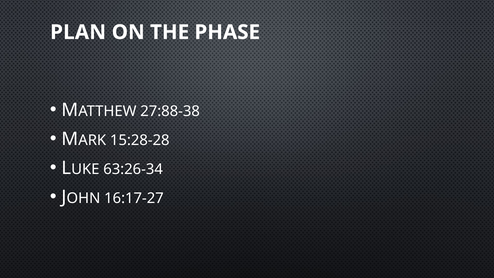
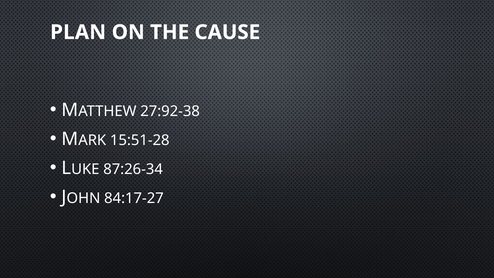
PHASE: PHASE -> CAUSE
27:88-38: 27:88-38 -> 27:92-38
15:28-28: 15:28-28 -> 15:51-28
63:26-34: 63:26-34 -> 87:26-34
16:17-27: 16:17-27 -> 84:17-27
